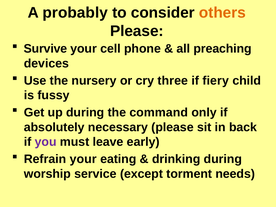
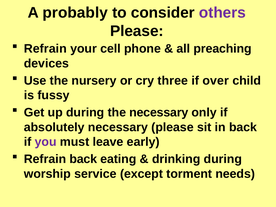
others colour: orange -> purple
Survive at (45, 49): Survive -> Refrain
fiery: fiery -> over
the command: command -> necessary
Refrain your: your -> back
